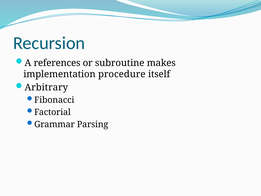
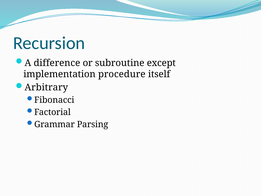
references: references -> difference
makes: makes -> except
